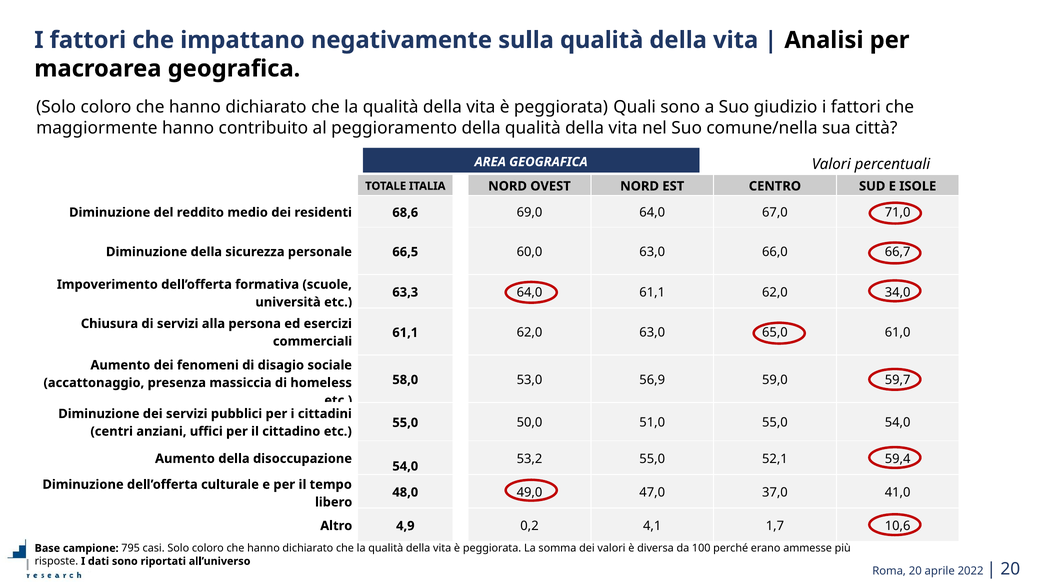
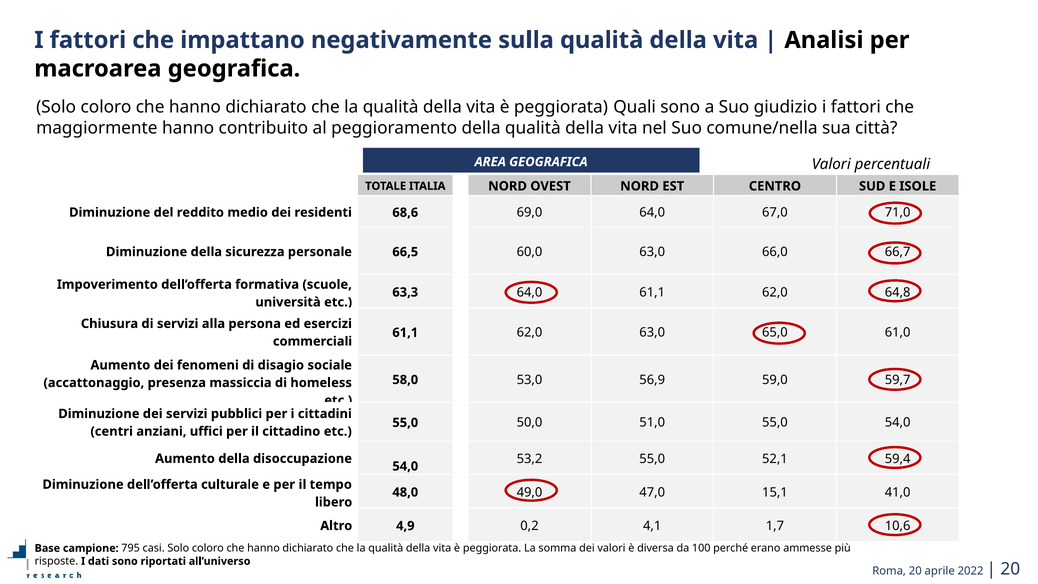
34,0: 34,0 -> 64,8
37,0: 37,0 -> 15,1
